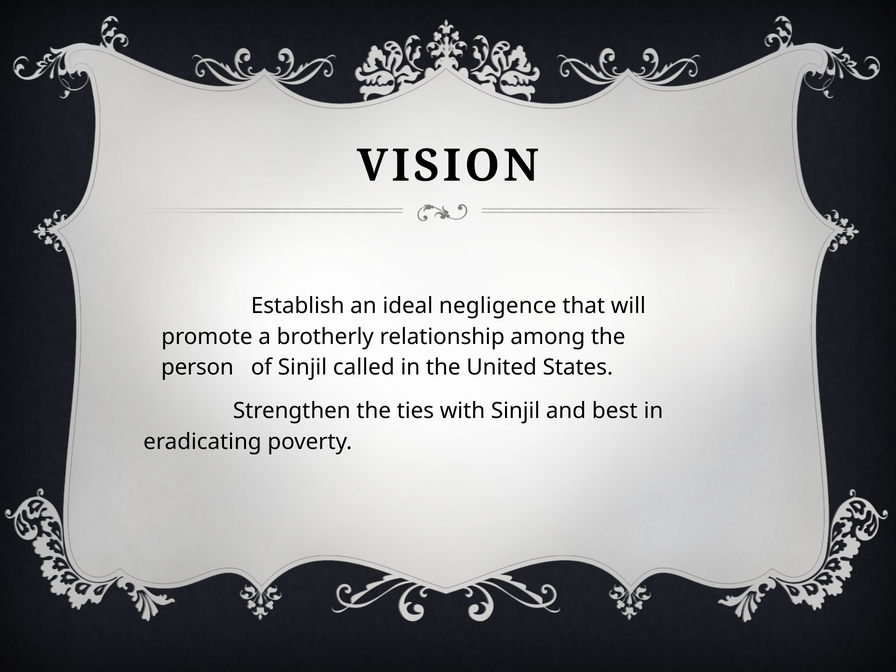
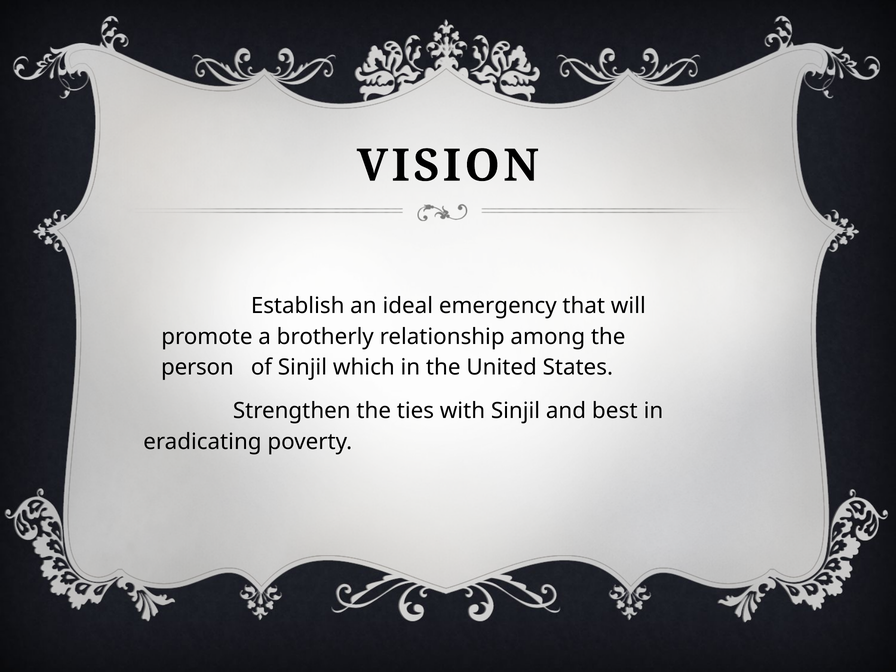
negligence: negligence -> emergency
called: called -> which
